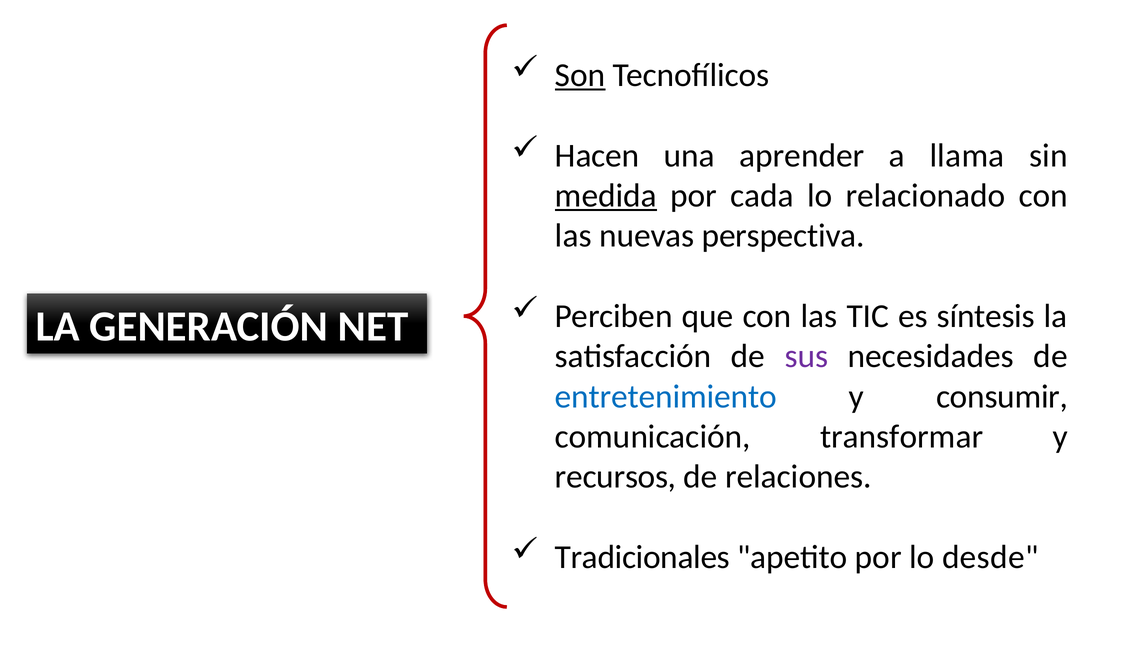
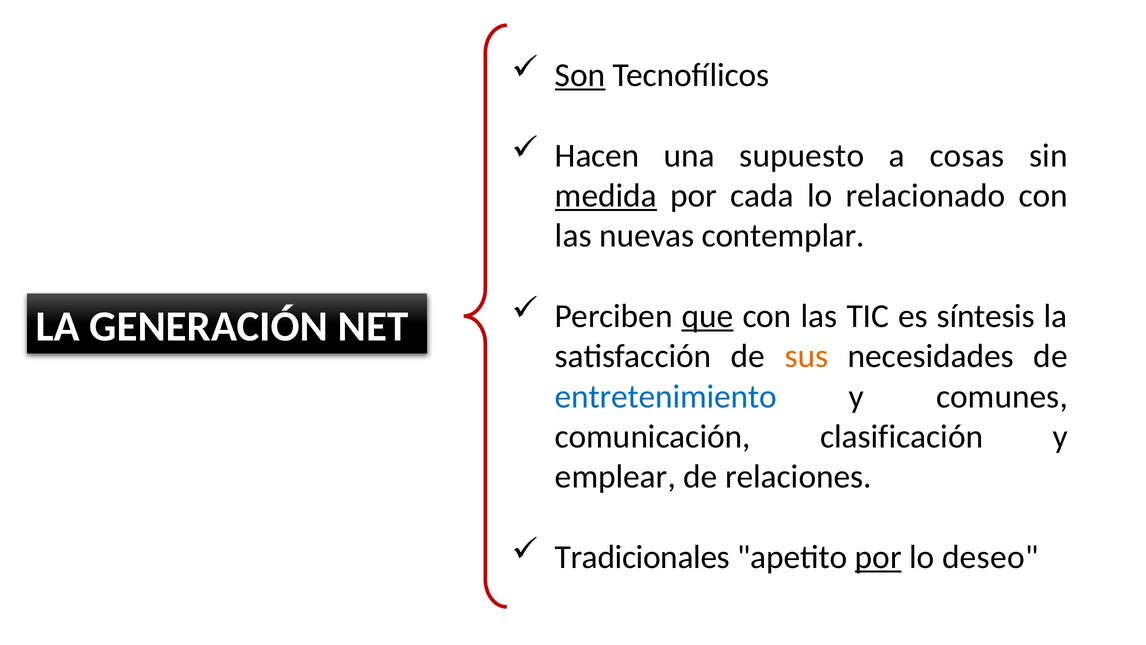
aprender: aprender -> supuesto
llama: llama -> cosas
perspectiva: perspectiva -> contemplar
que underline: none -> present
sus colour: purple -> orange
consumir: consumir -> comunes
transformar: transformar -> clasificación
recursos: recursos -> emplear
por at (878, 557) underline: none -> present
desde: desde -> deseo
